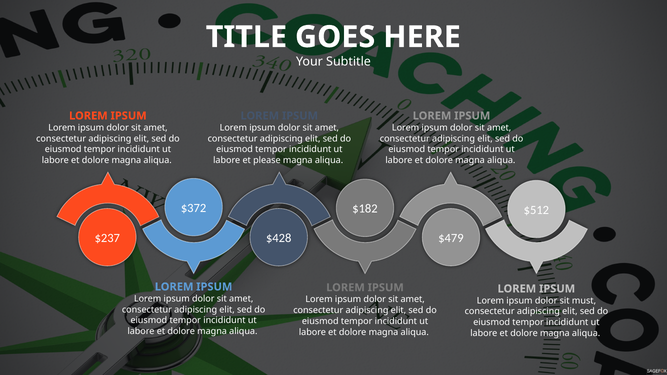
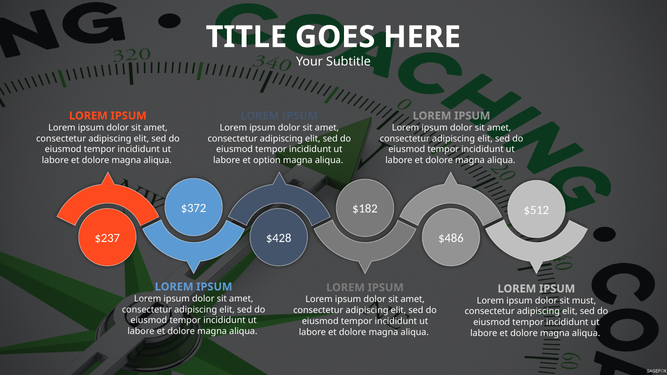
please: please -> option
$479: $479 -> $486
